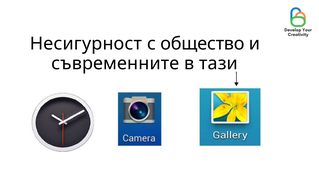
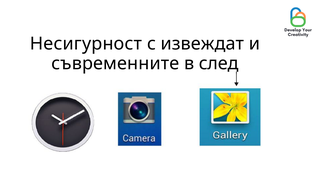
общество: общество -> извеждат
тази: тази -> след
